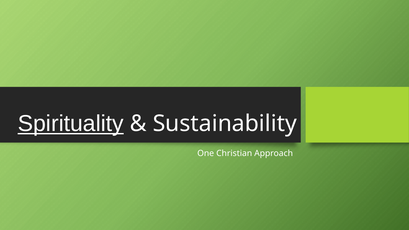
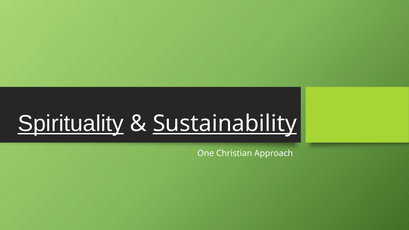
Sustainability underline: none -> present
